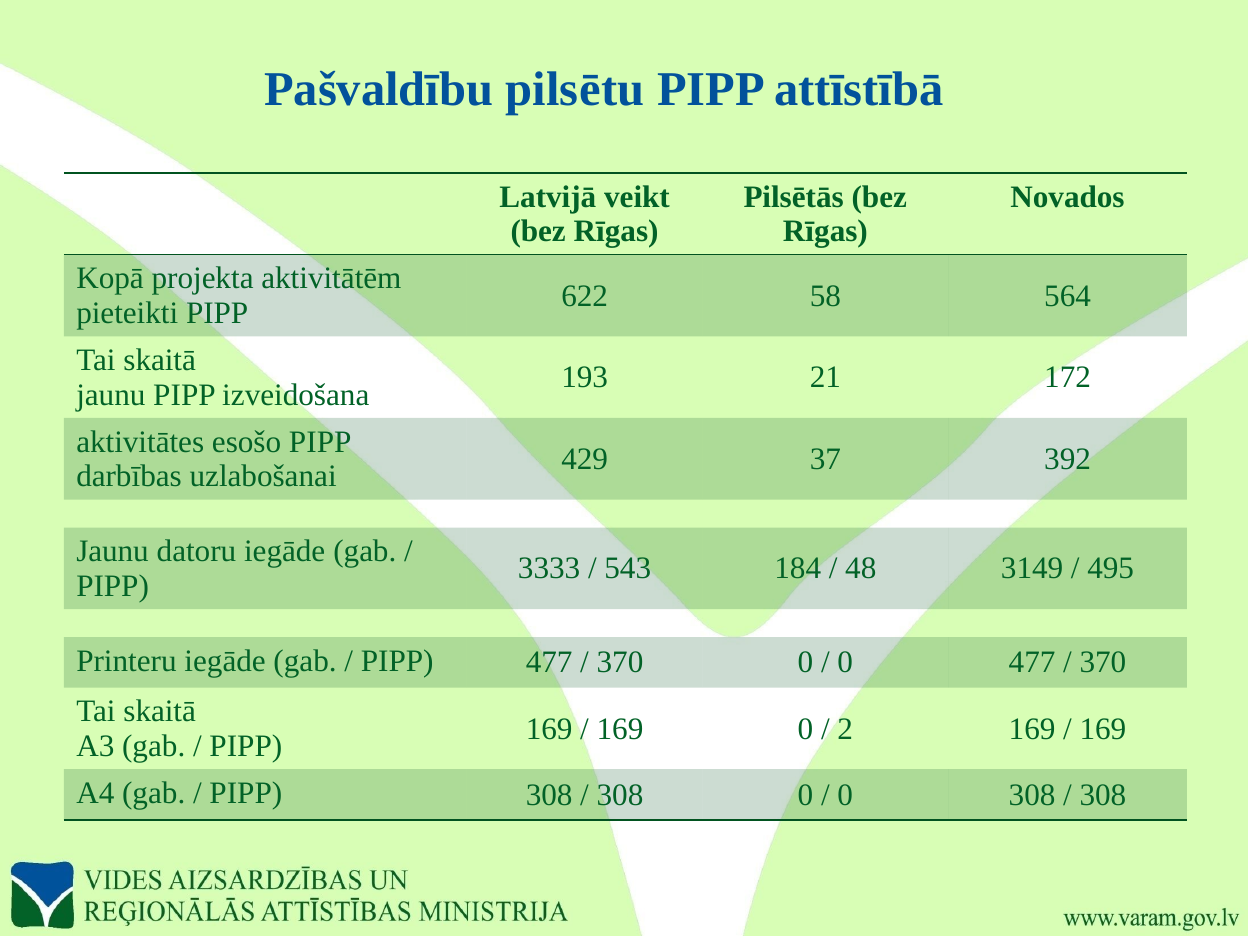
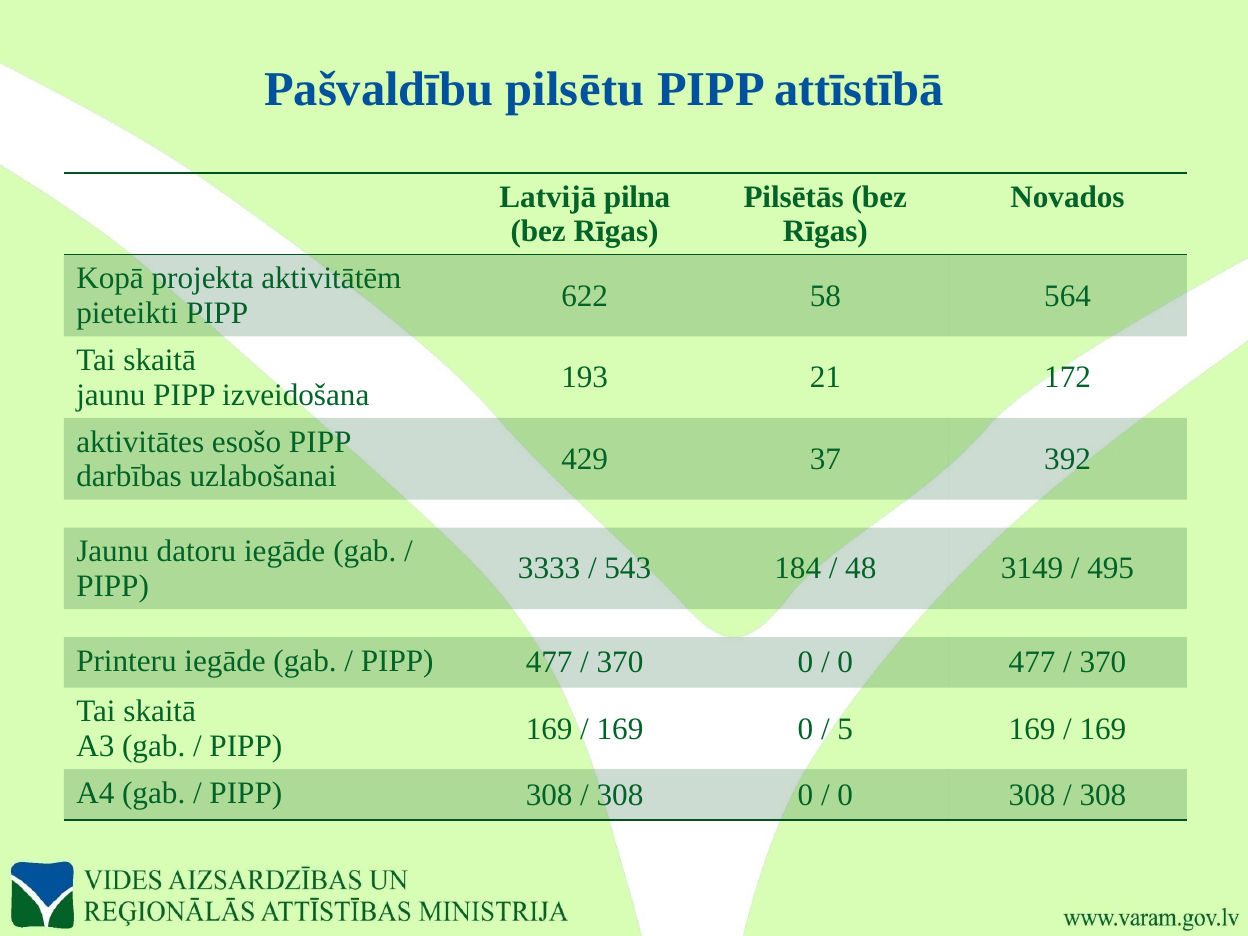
veikt: veikt -> pilna
2: 2 -> 5
